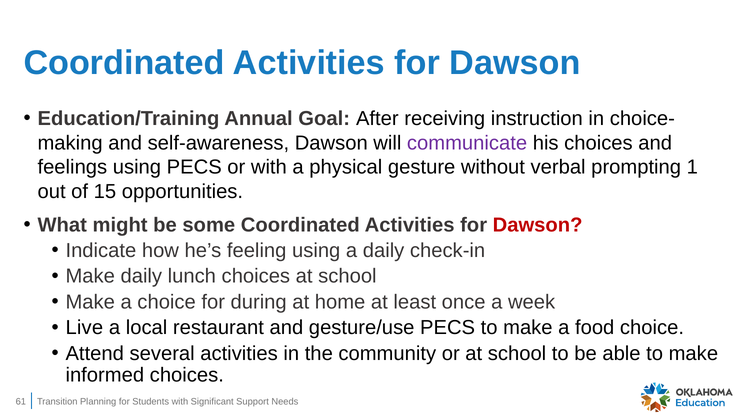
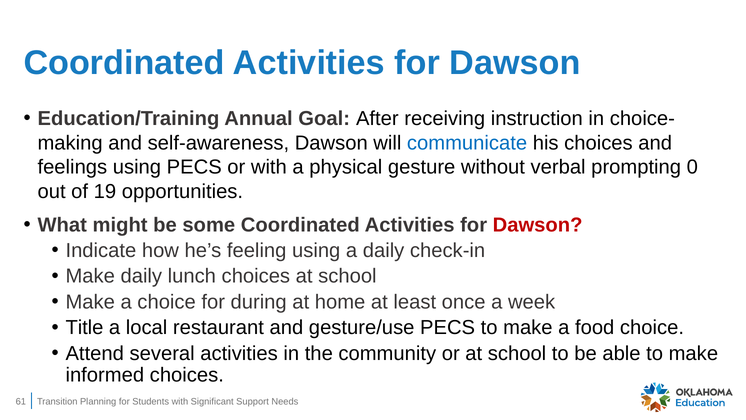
communicate colour: purple -> blue
1: 1 -> 0
15: 15 -> 19
Live: Live -> Title
